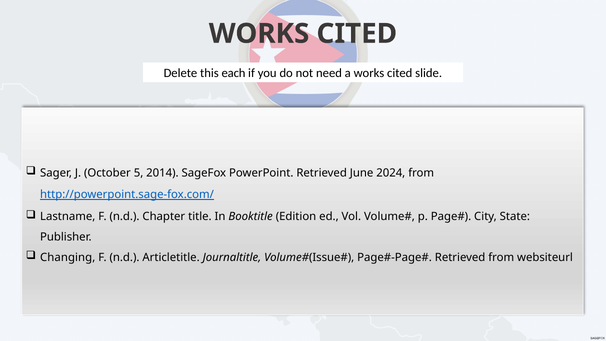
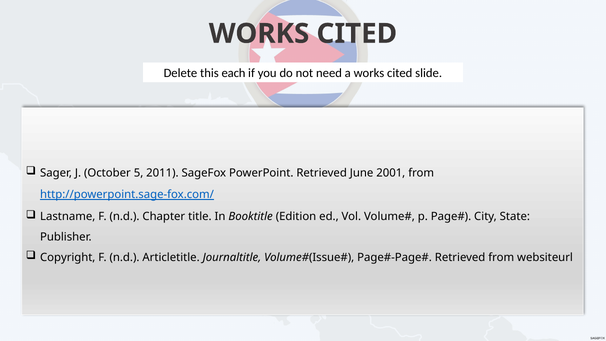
2014: 2014 -> 2011
2024: 2024 -> 2001
Changing: Changing -> Copyright
